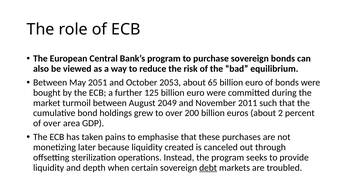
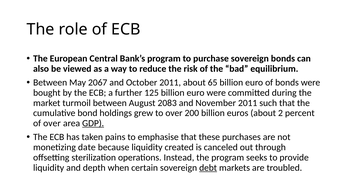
2051: 2051 -> 2067
October 2053: 2053 -> 2011
2049: 2049 -> 2083
GDP underline: none -> present
later: later -> date
